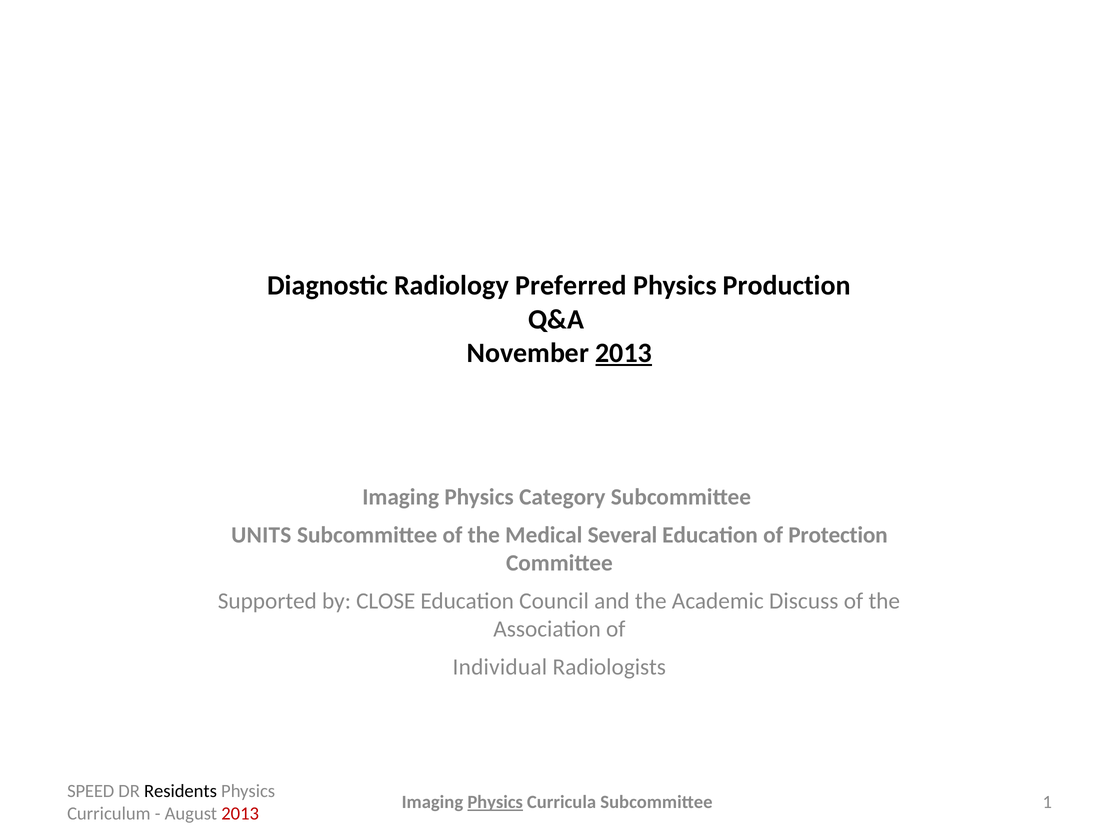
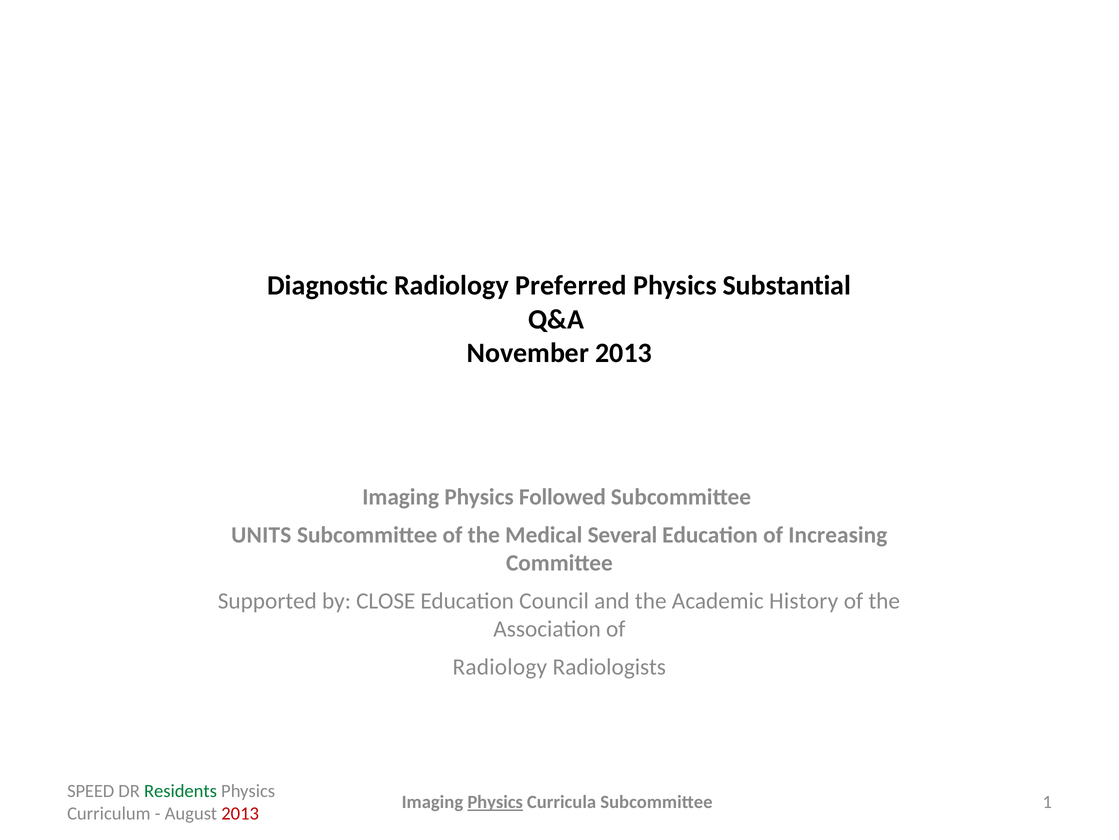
Production: Production -> Substantial
2013 at (624, 353) underline: present -> none
Category: Category -> Followed
Protection: Protection -> Increasing
Discuss: Discuss -> History
Individual at (500, 667): Individual -> Radiology
Residents colour: black -> green
